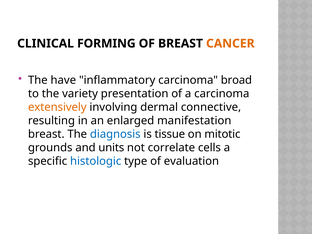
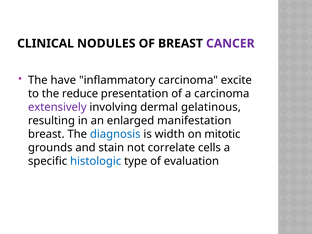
FORMING: FORMING -> NODULES
CANCER colour: orange -> purple
broad: broad -> excite
variety: variety -> reduce
extensively colour: orange -> purple
connective: connective -> gelatinous
tissue: tissue -> width
units: units -> stain
